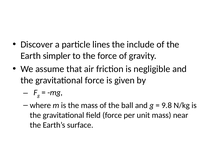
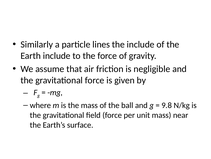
Discover: Discover -> Similarly
Earth simpler: simpler -> include
